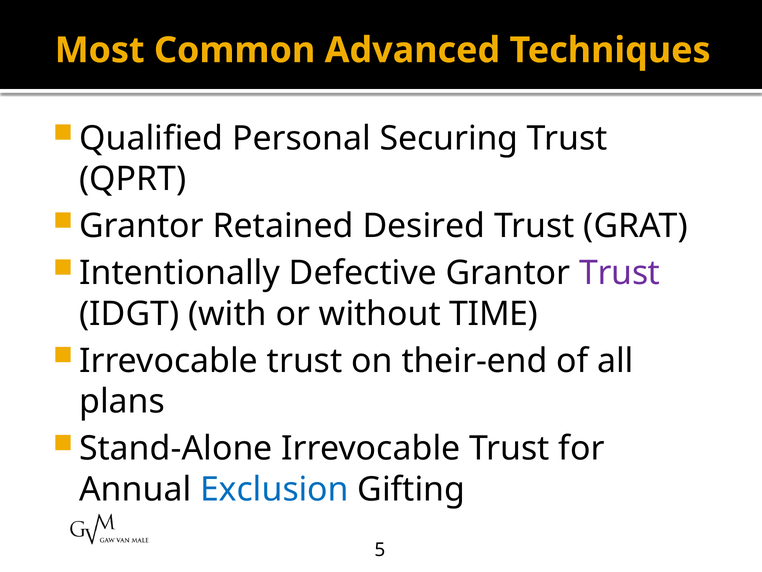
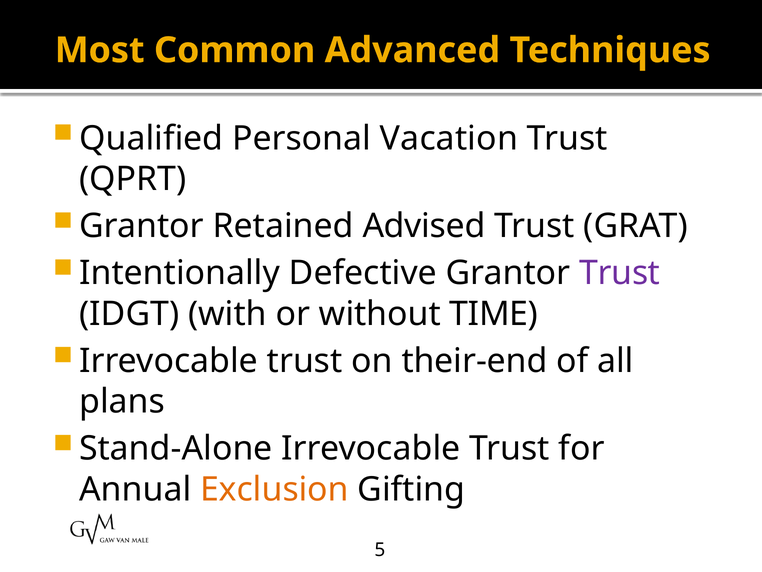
Securing: Securing -> Vacation
Desired: Desired -> Advised
Exclusion colour: blue -> orange
